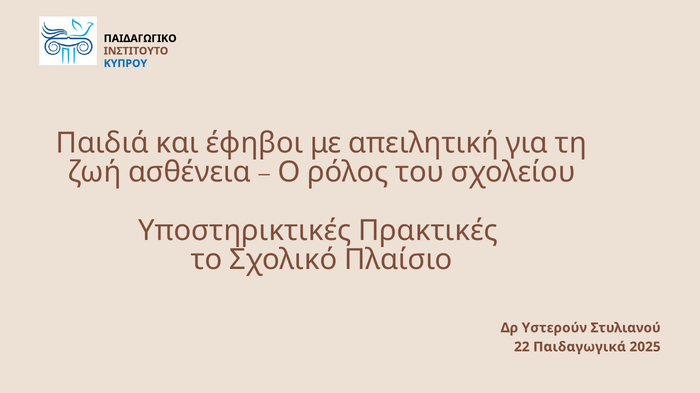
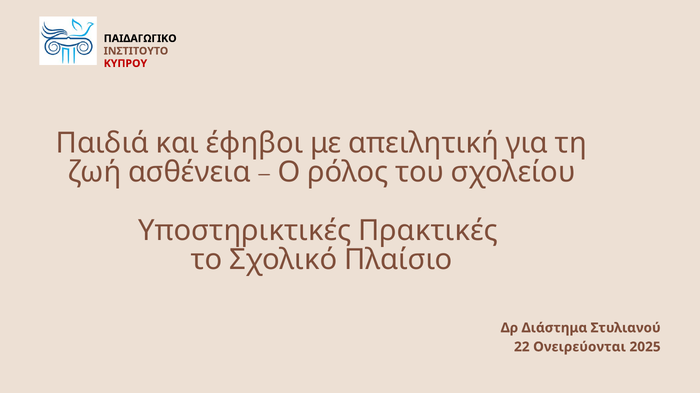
ΚΥΠΡΟΥ colour: blue -> red
Υστερούν: Υστερούν -> Διάστημα
Παιδαγωγικά: Παιδαγωγικά -> Ονειρεύονται
